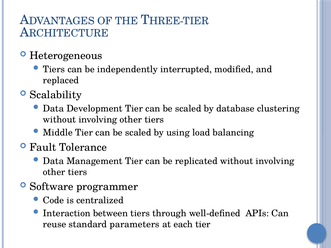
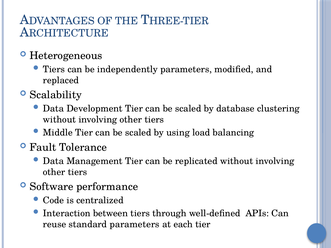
independently interrupted: interrupted -> parameters
programmer: programmer -> performance
